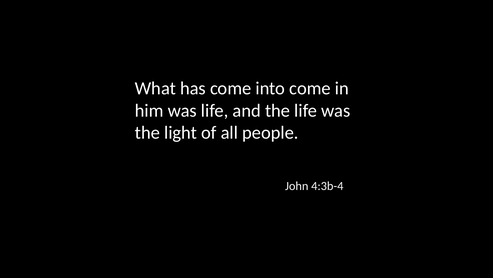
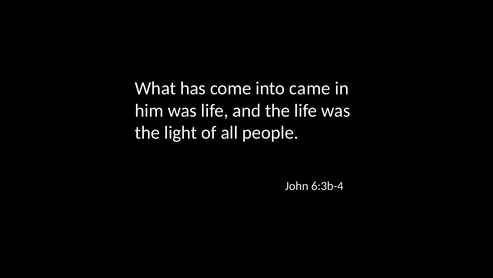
into come: come -> came
4:3b-4: 4:3b-4 -> 6:3b-4
